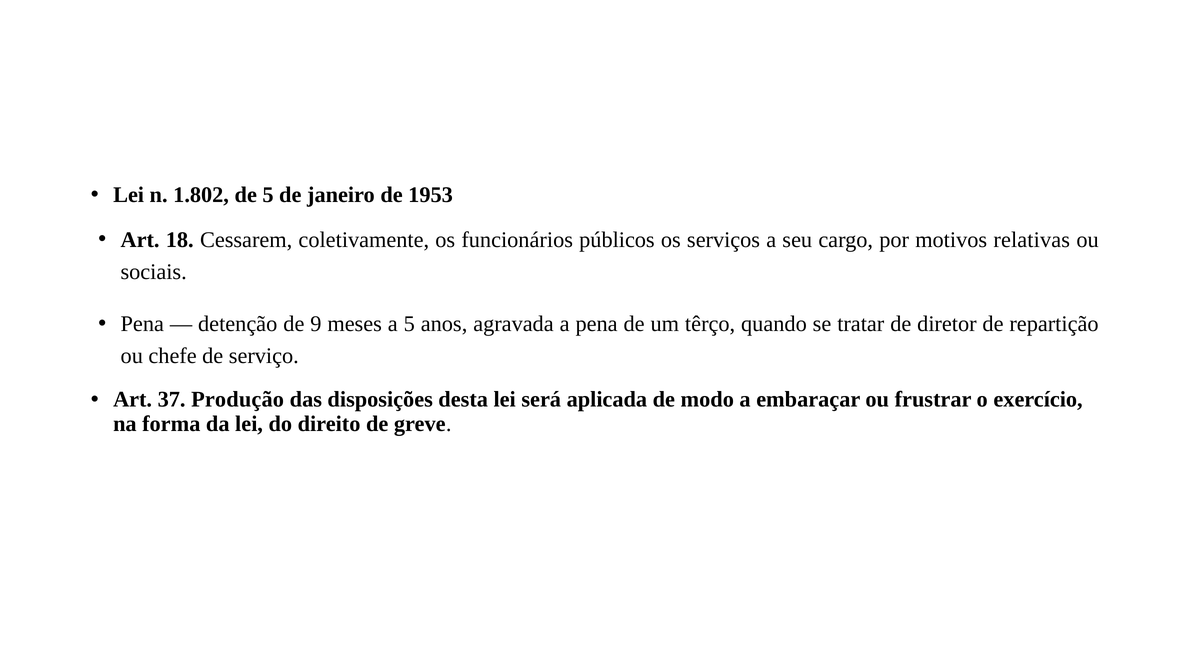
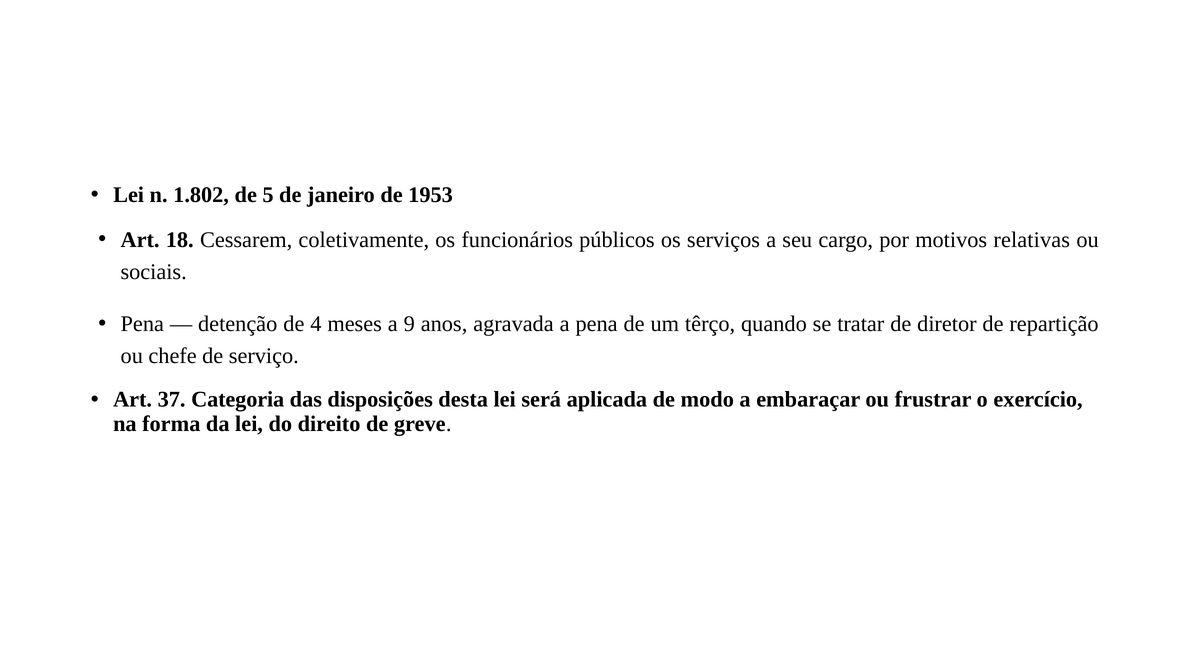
9: 9 -> 4
a 5: 5 -> 9
Produção: Produção -> Categoria
